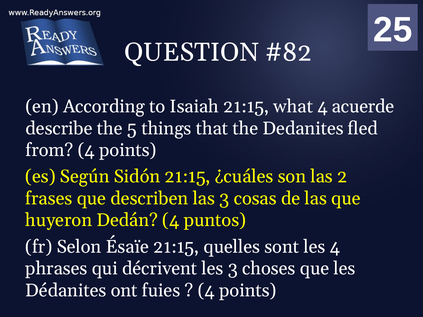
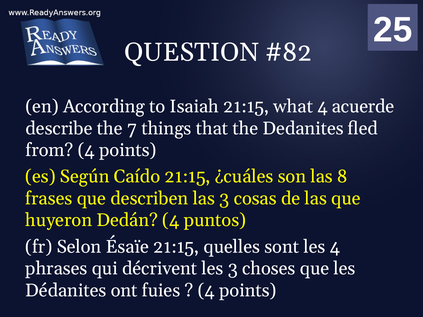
5: 5 -> 7
Sidón: Sidón -> Caído
2: 2 -> 8
